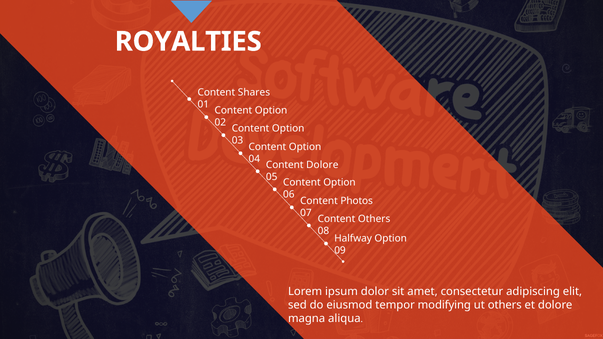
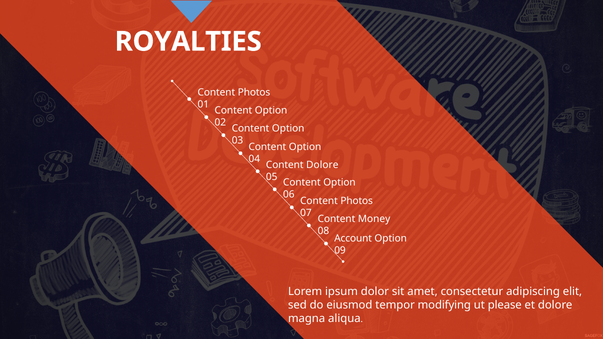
Shares at (254, 93): Shares -> Photos
Content Others: Others -> Money
Halfway: Halfway -> Account
ut others: others -> please
